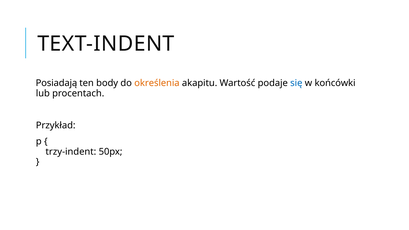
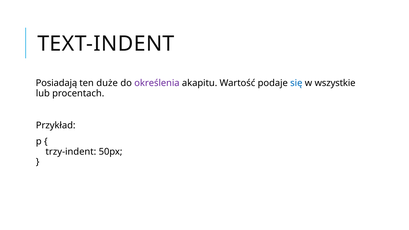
body: body -> duże
określenia colour: orange -> purple
końcówki: końcówki -> wszystkie
